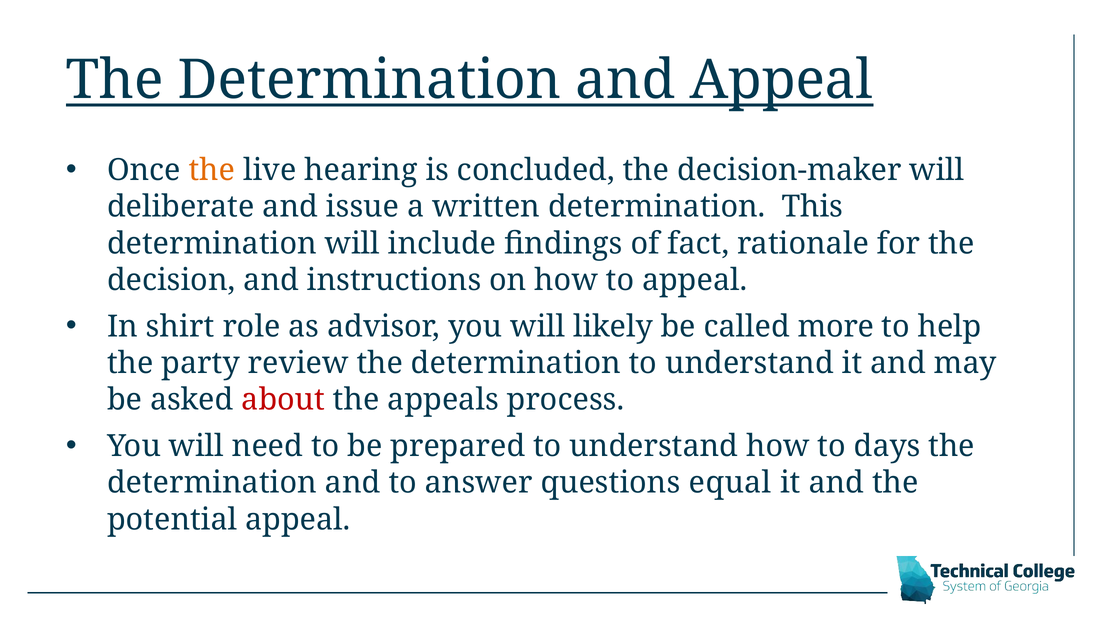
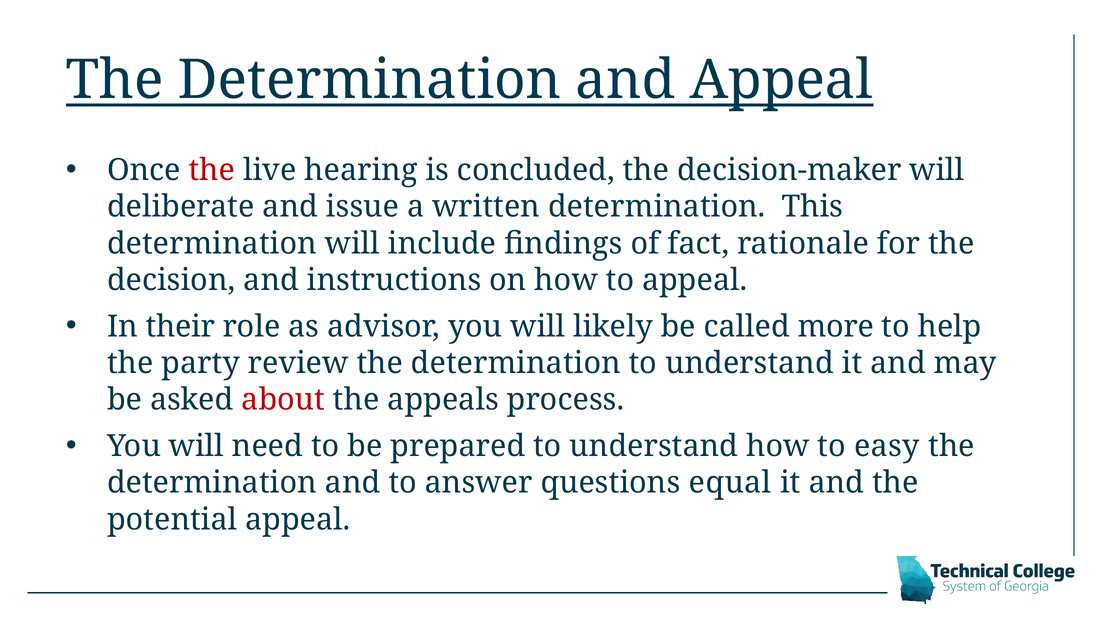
the at (212, 170) colour: orange -> red
shirt: shirt -> their
days: days -> easy
